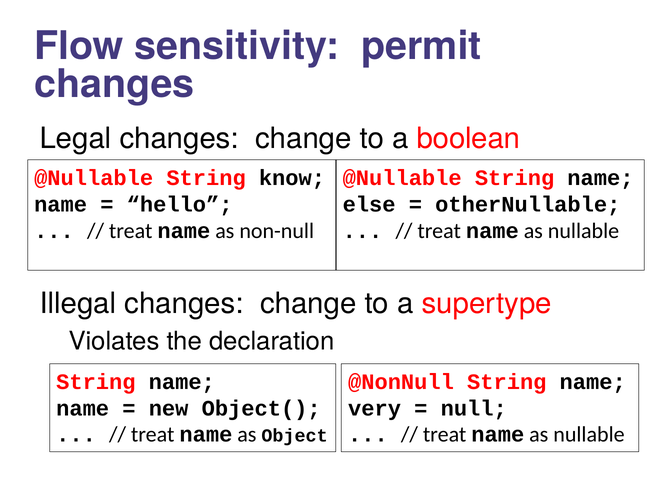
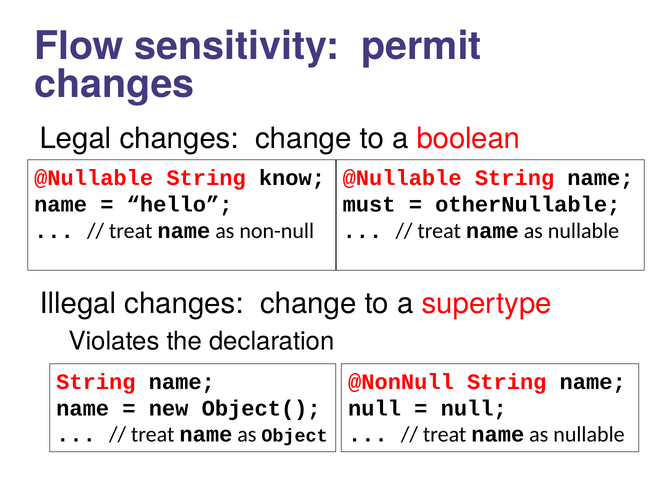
else: else -> must
very at (375, 408): very -> null
